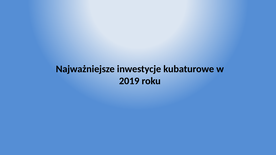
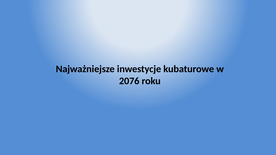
2019: 2019 -> 2076
